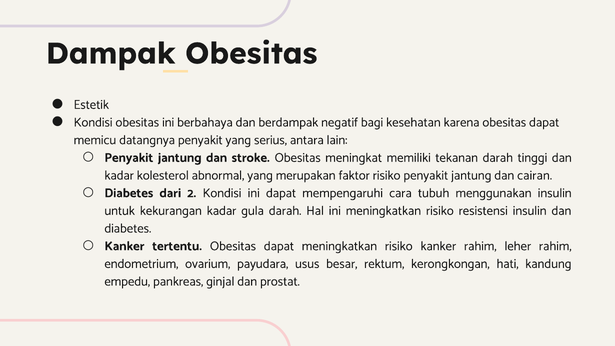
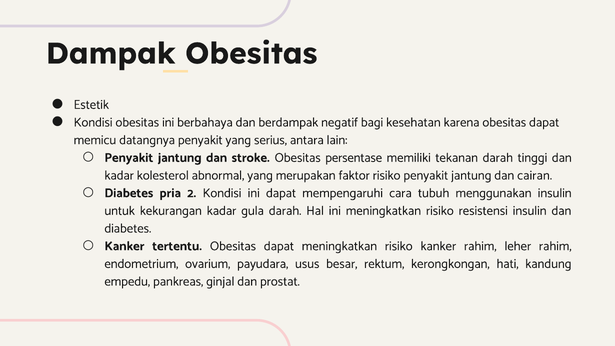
meningkat: meningkat -> persentase
dari: dari -> pria
